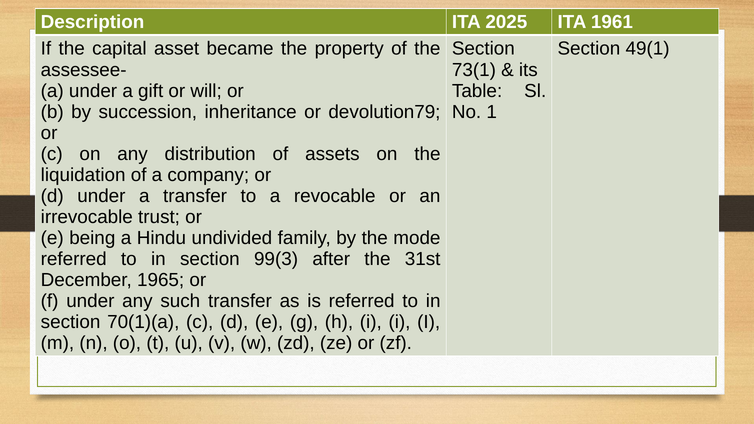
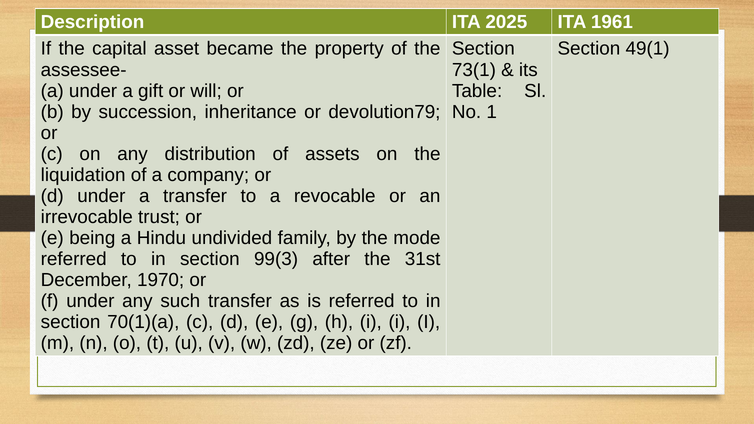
1965: 1965 -> 1970
